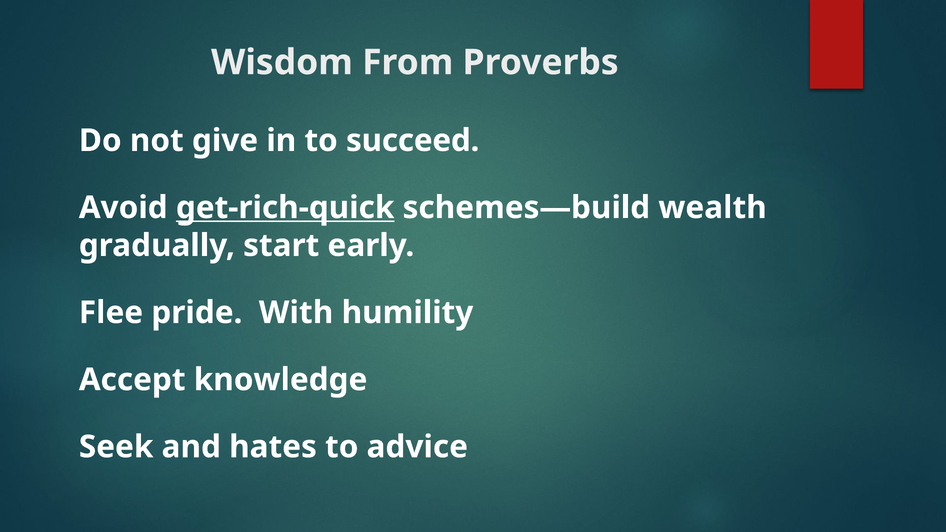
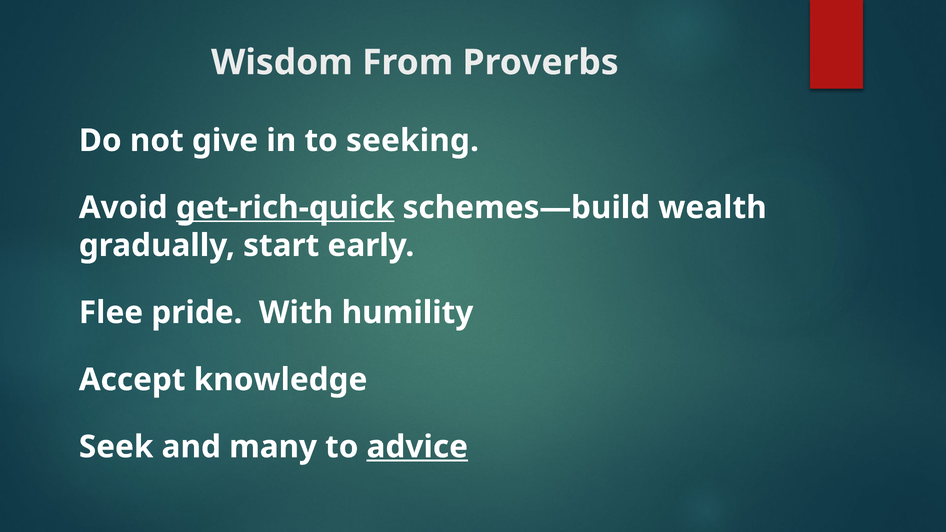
succeed: succeed -> seeking
hates: hates -> many
advice underline: none -> present
